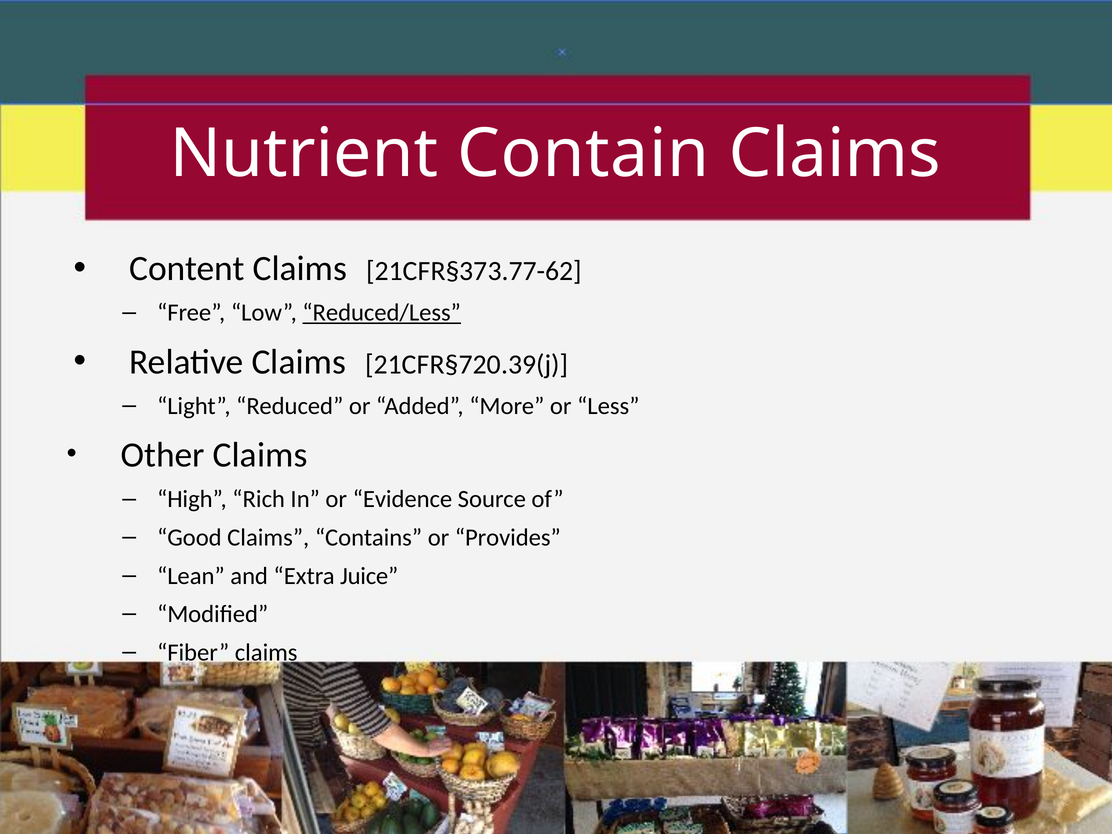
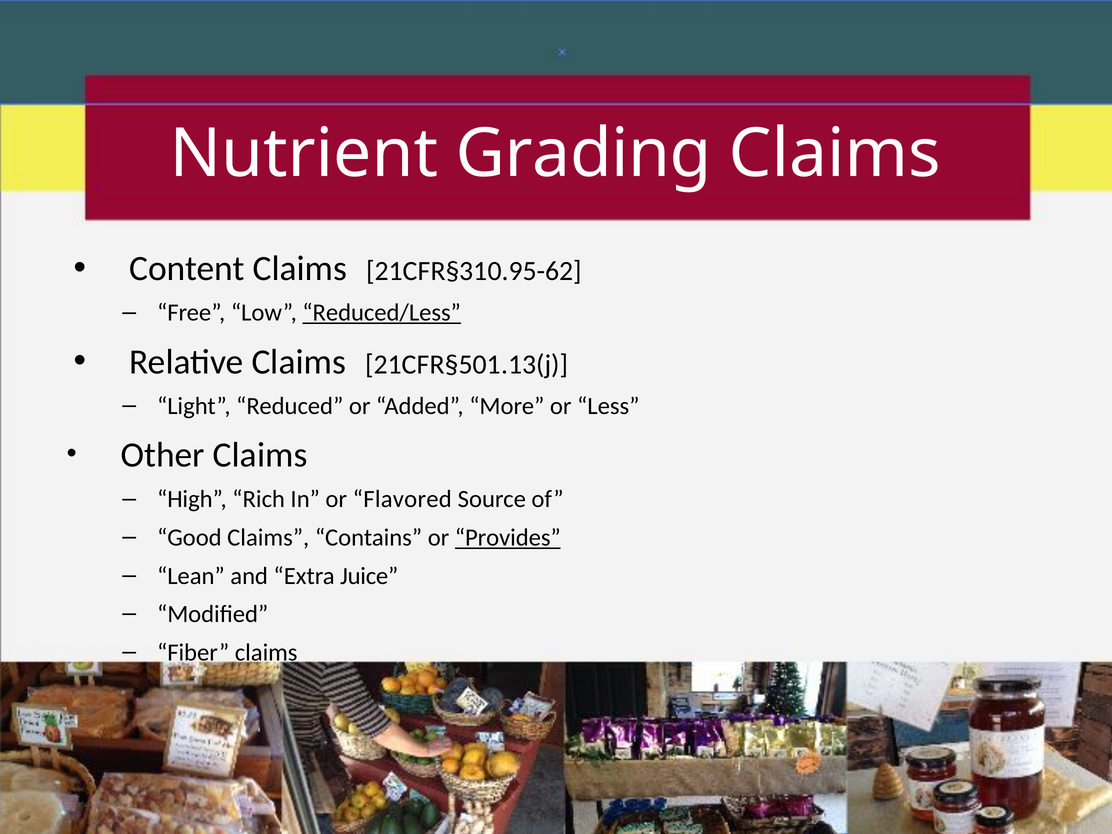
Contain: Contain -> Grading
21CFR§373.77-62: 21CFR§373.77-62 -> 21CFR§310.95-62
21CFR§720.39(j: 21CFR§720.39(j -> 21CFR§501.13(j
Evidence: Evidence -> Flavored
Provides underline: none -> present
